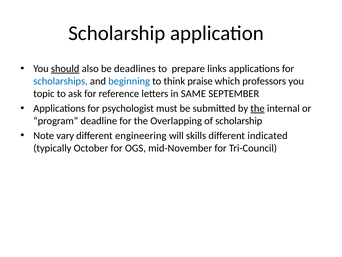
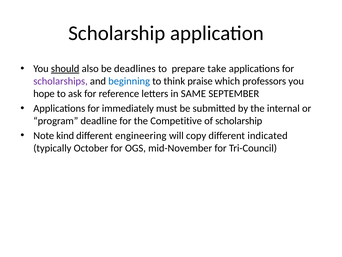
links: links -> take
scholarships colour: blue -> purple
topic: topic -> hope
psychologist: psychologist -> immediately
the at (257, 108) underline: present -> none
Overlapping: Overlapping -> Competitive
vary: vary -> kind
skills: skills -> copy
